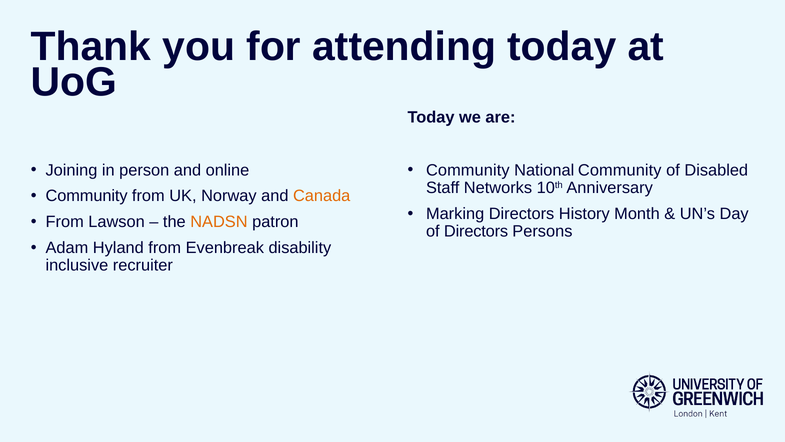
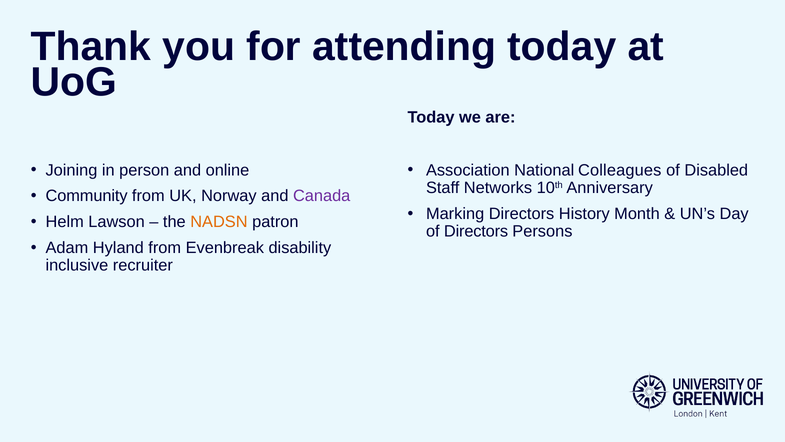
Community at (468, 170): Community -> Association
National Community: Community -> Colleagues
Canada colour: orange -> purple
From at (65, 222): From -> Helm
